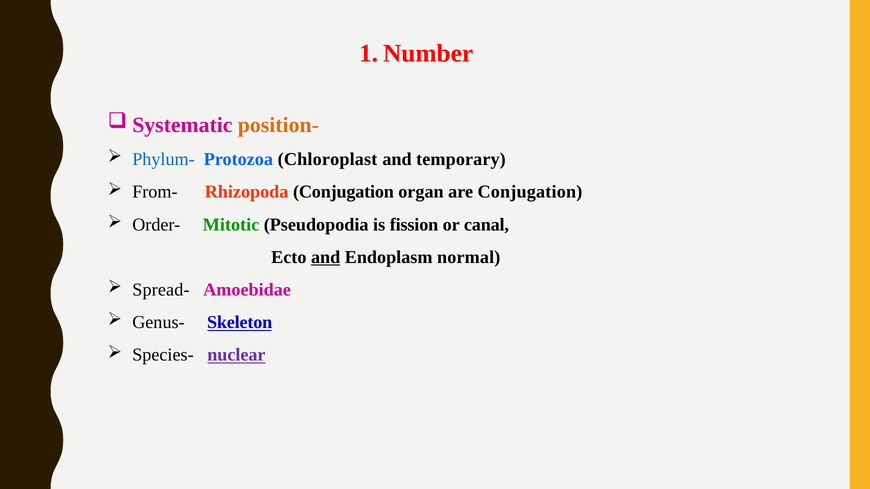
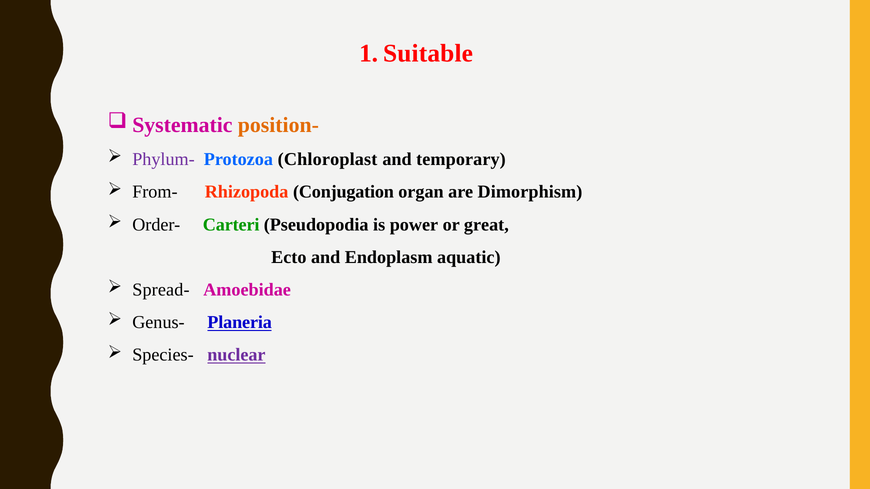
Number: Number -> Suitable
Phylum- colour: blue -> purple
are Conjugation: Conjugation -> Dimorphism
Mitotic: Mitotic -> Carteri
fission: fission -> power
canal: canal -> great
and at (326, 257) underline: present -> none
normal: normal -> aquatic
Skeleton: Skeleton -> Planeria
